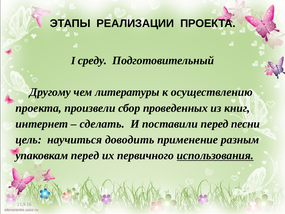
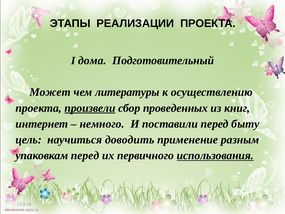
среду: среду -> дома
Другому: Другому -> Может
произвели underline: none -> present
сделать: сделать -> немного
песни: песни -> быту
